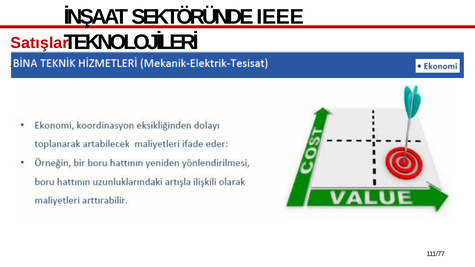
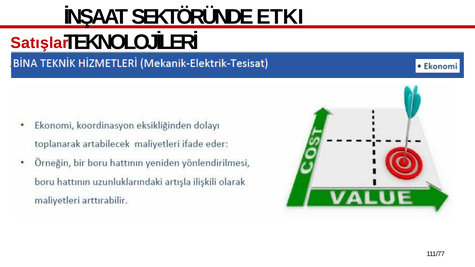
IEEE: IEEE -> ETKI
